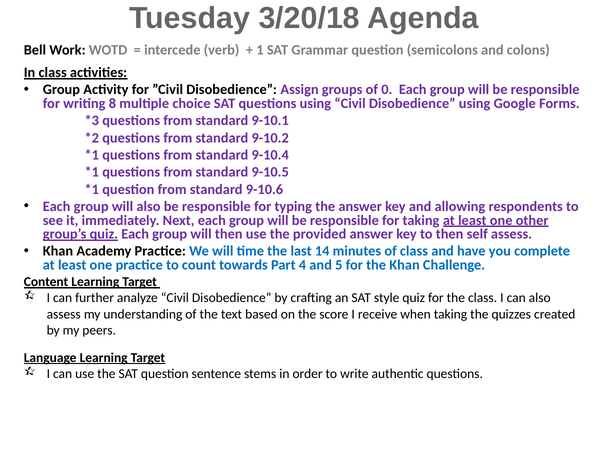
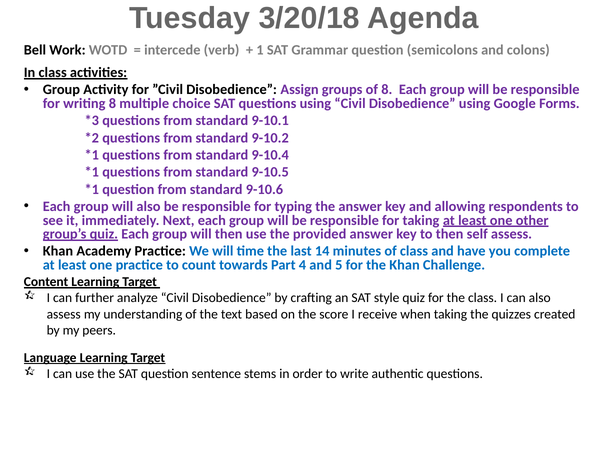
of 0: 0 -> 8
